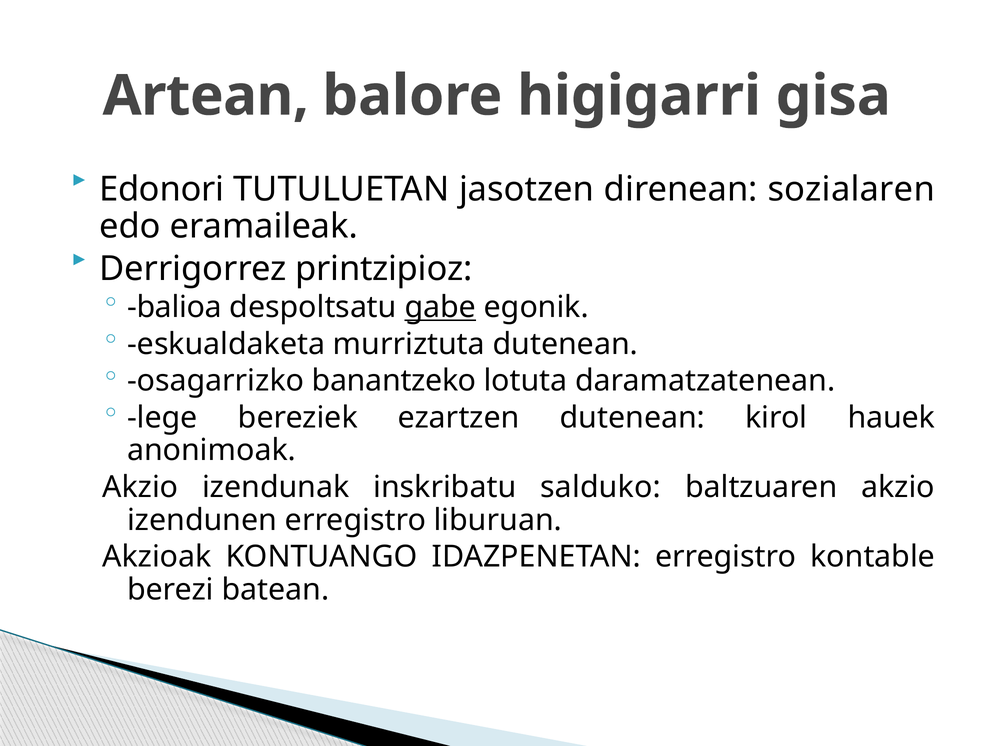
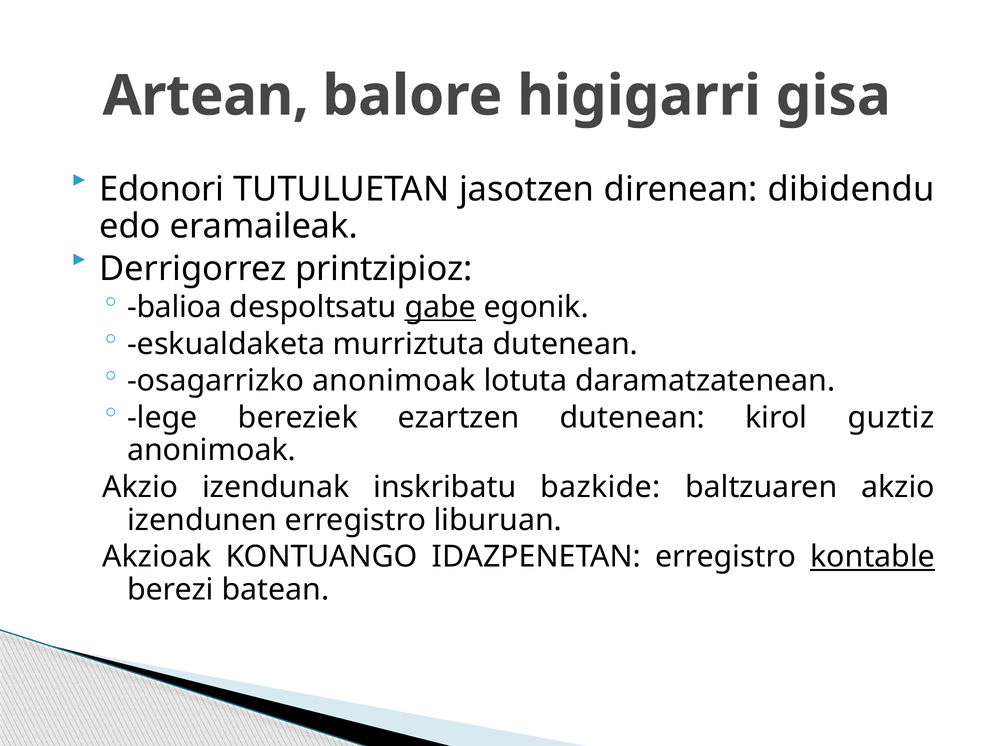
sozialaren: sozialaren -> dibidendu
osagarrizko banantzeko: banantzeko -> anonimoak
hauek: hauek -> guztiz
salduko: salduko -> bazkide
kontable underline: none -> present
